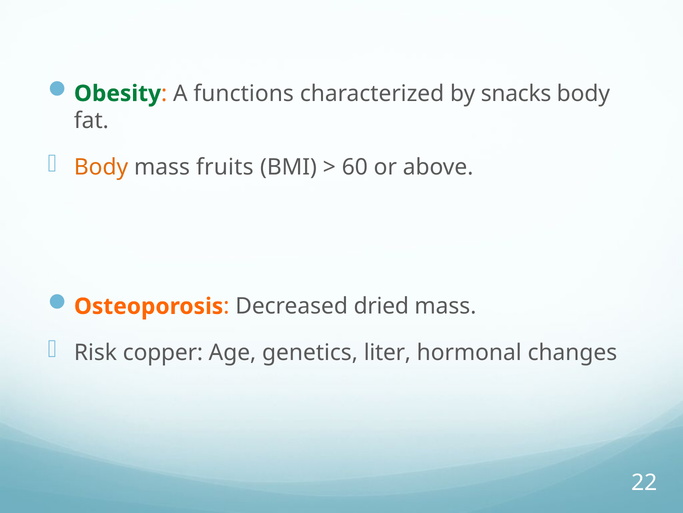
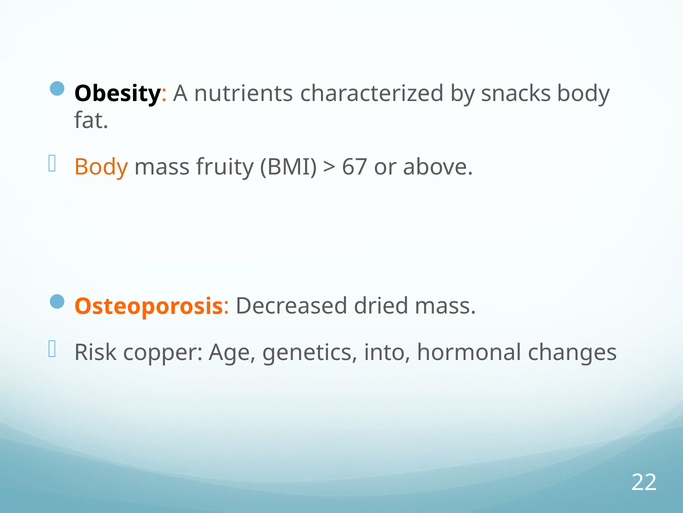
Obesity colour: green -> black
functions: functions -> nutrients
fruits: fruits -> fruity
60: 60 -> 67
liter: liter -> into
